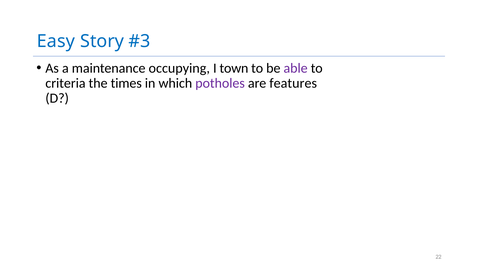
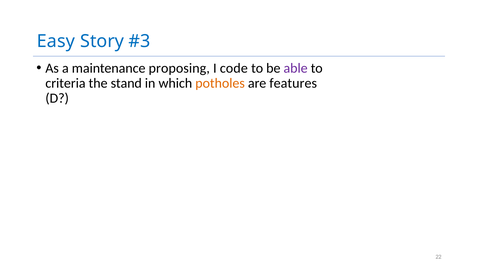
occupying: occupying -> proposing
town: town -> code
times: times -> stand
potholes colour: purple -> orange
